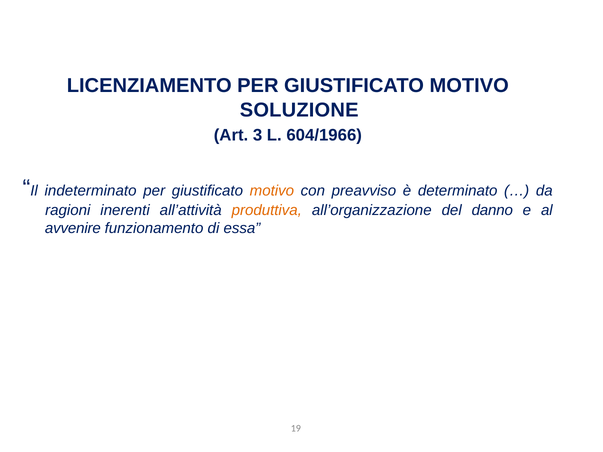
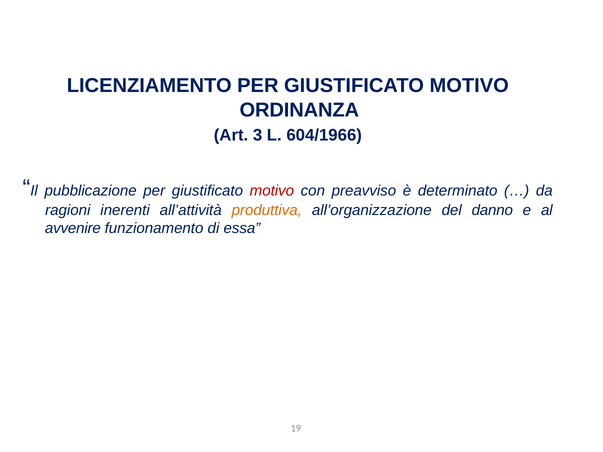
SOLUZIONE: SOLUZIONE -> ORDINANZA
indeterminato: indeterminato -> pubblicazione
motivo at (272, 191) colour: orange -> red
